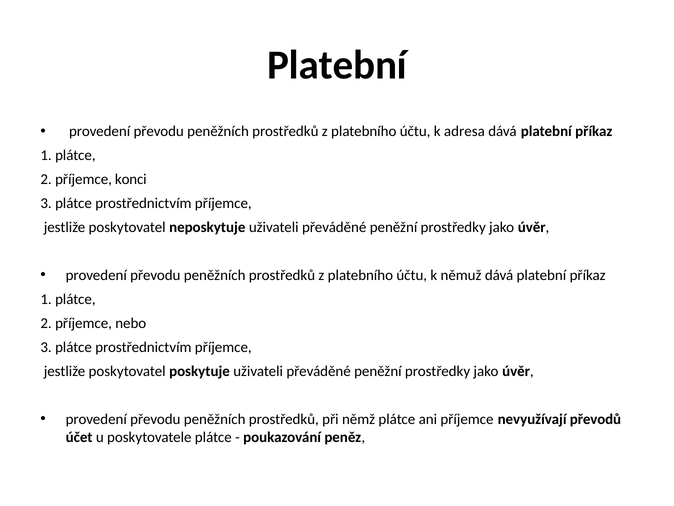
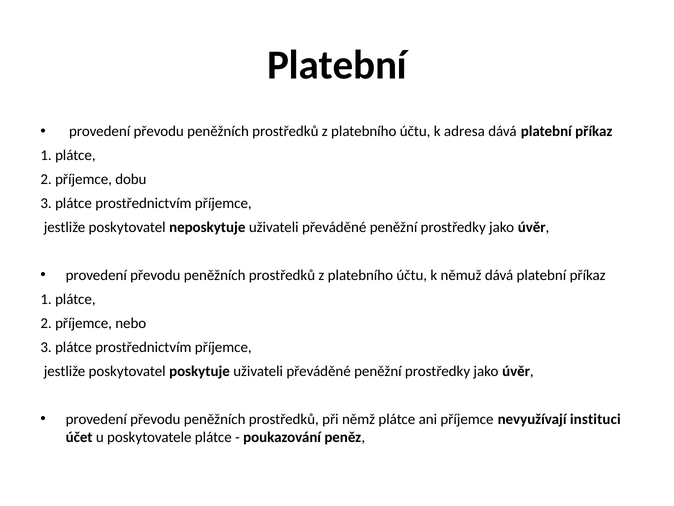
konci: konci -> dobu
převodů: převodů -> instituci
